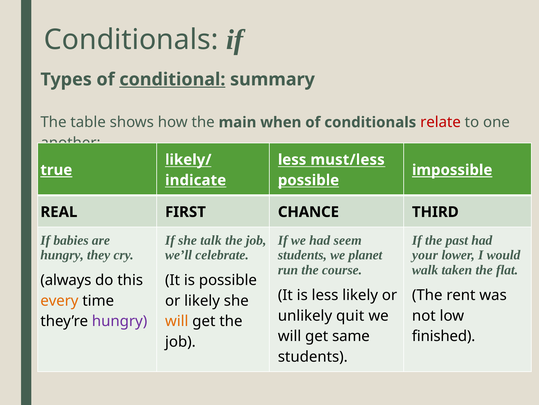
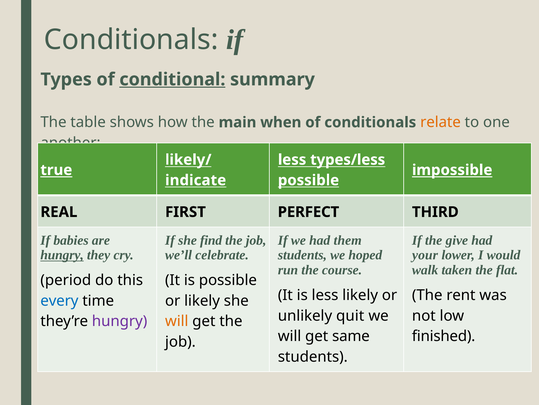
relate colour: red -> orange
must/less: must/less -> types/less
CHANCE: CHANCE -> PERFECT
talk: talk -> find
seem: seem -> them
past: past -> give
hungry at (62, 255) underline: none -> present
planet: planet -> hoped
always: always -> period
every colour: orange -> blue
